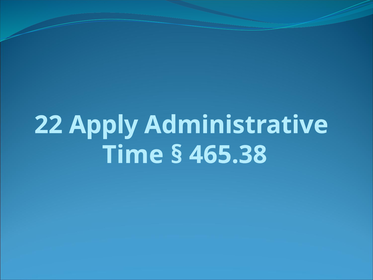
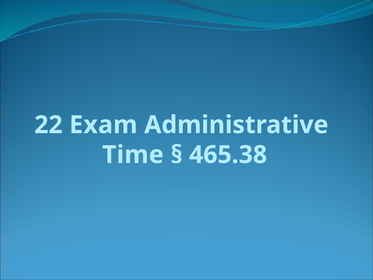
Apply: Apply -> Exam
